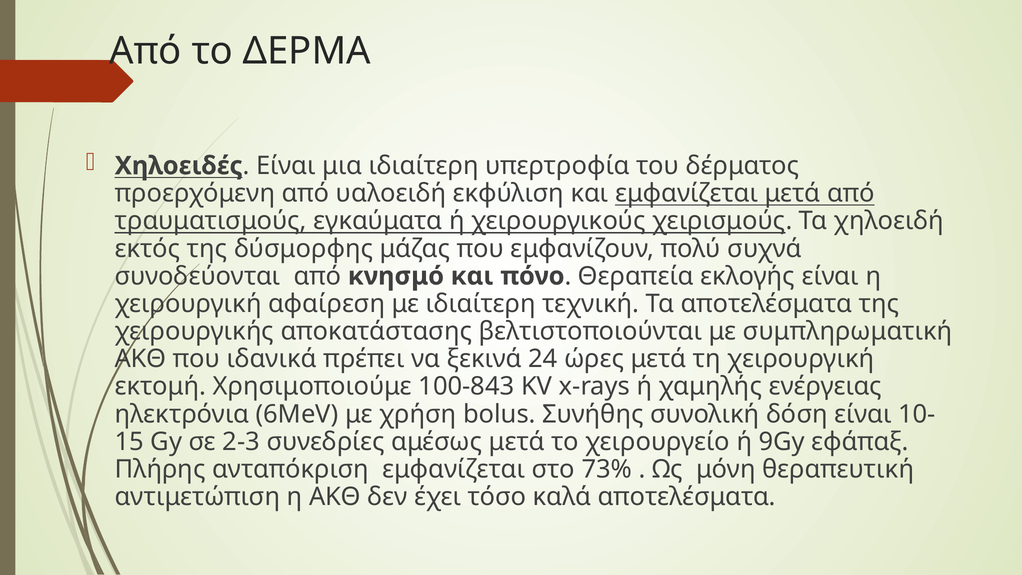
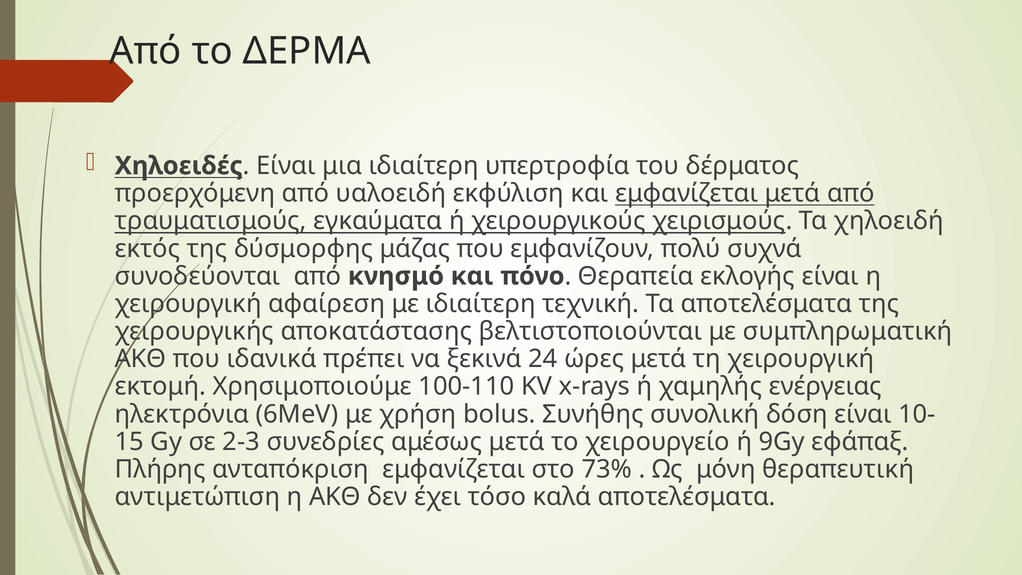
100-843: 100-843 -> 100-110
